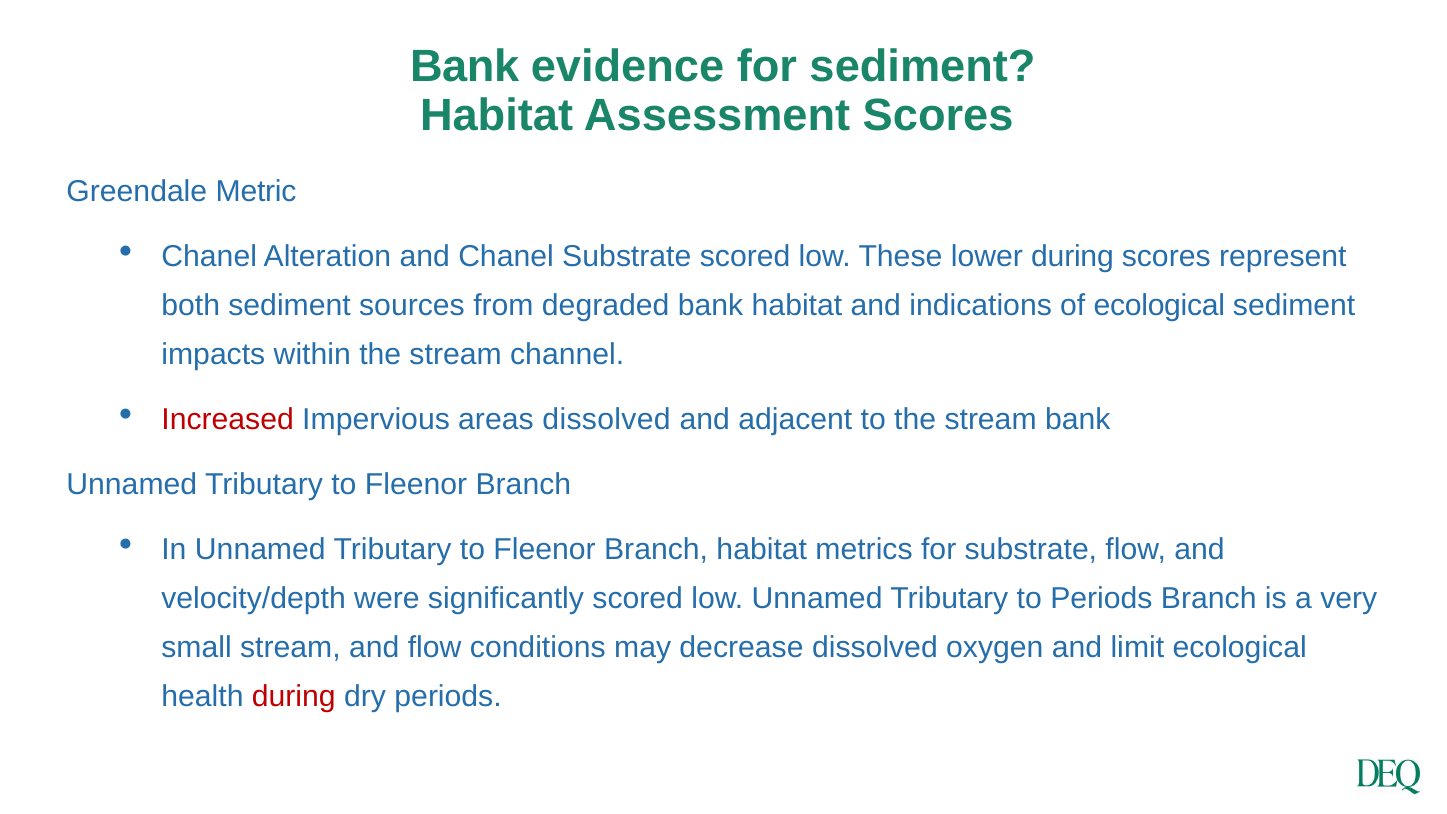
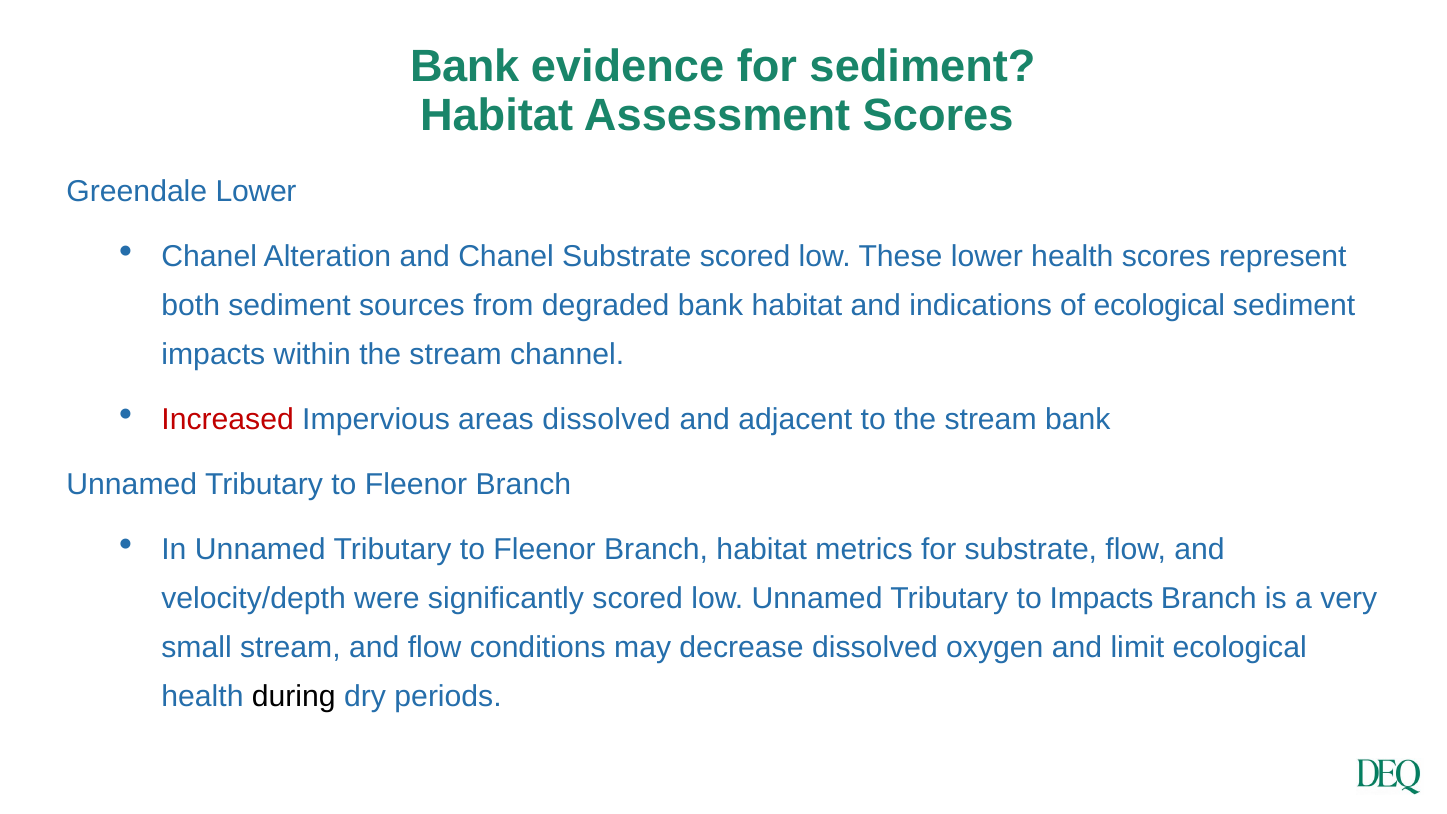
Greendale Metric: Metric -> Lower
lower during: during -> health
to Periods: Periods -> Impacts
during at (294, 696) colour: red -> black
